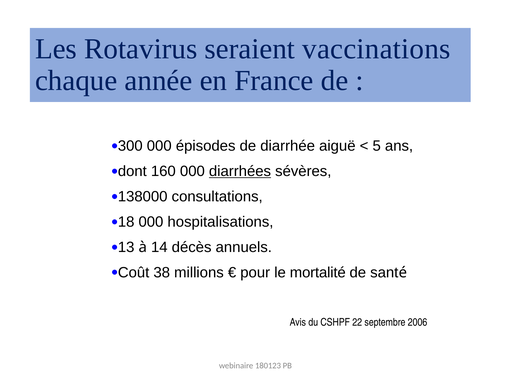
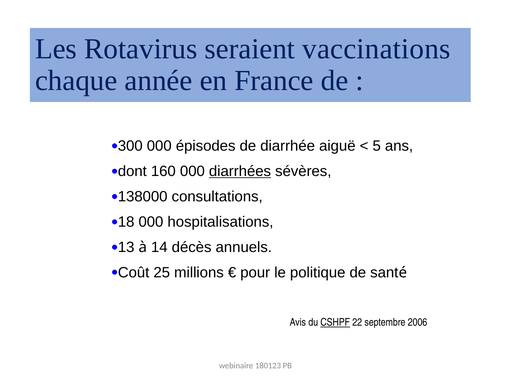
38: 38 -> 25
mortalité: mortalité -> politique
CSHPF underline: none -> present
